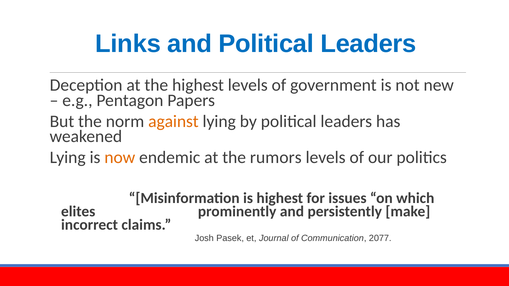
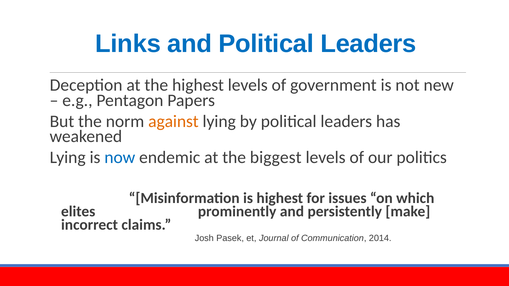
now colour: orange -> blue
rumors: rumors -> biggest
2077: 2077 -> 2014
